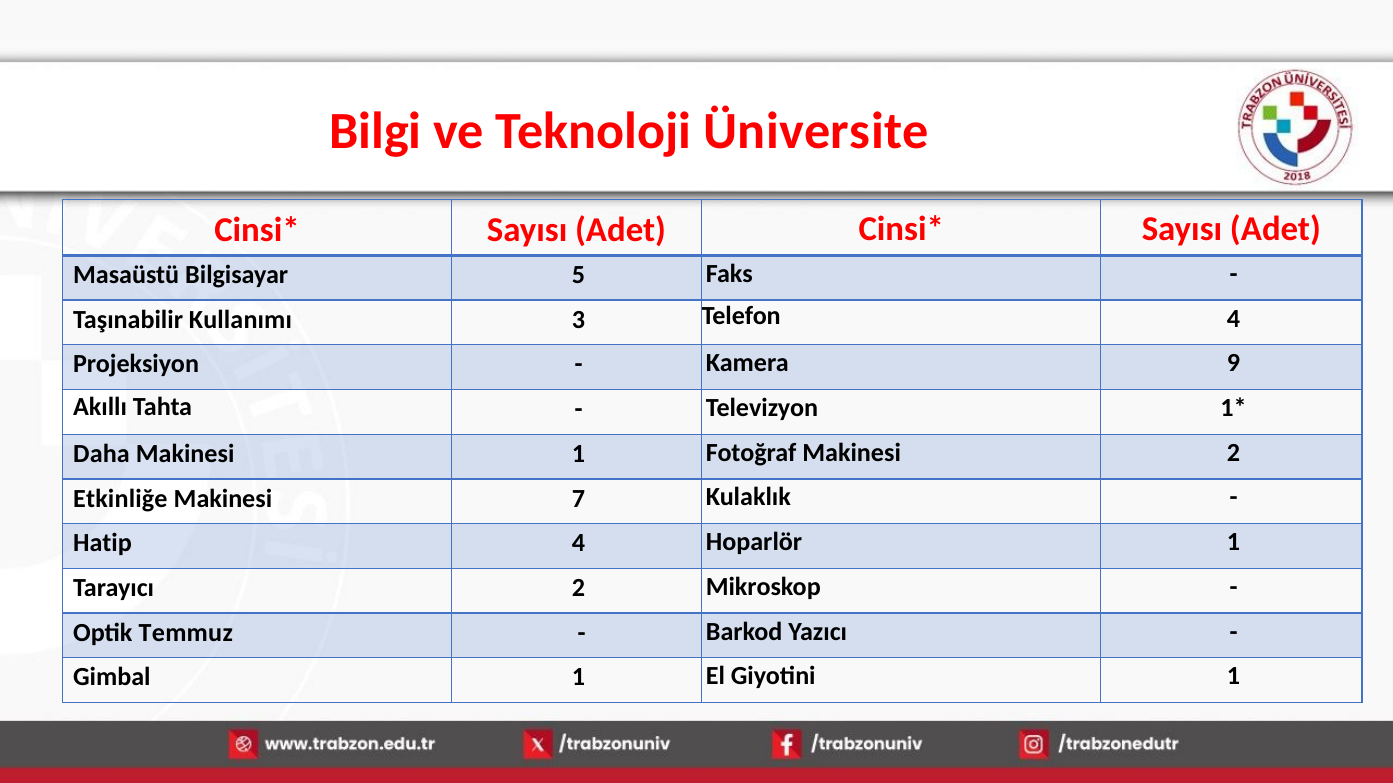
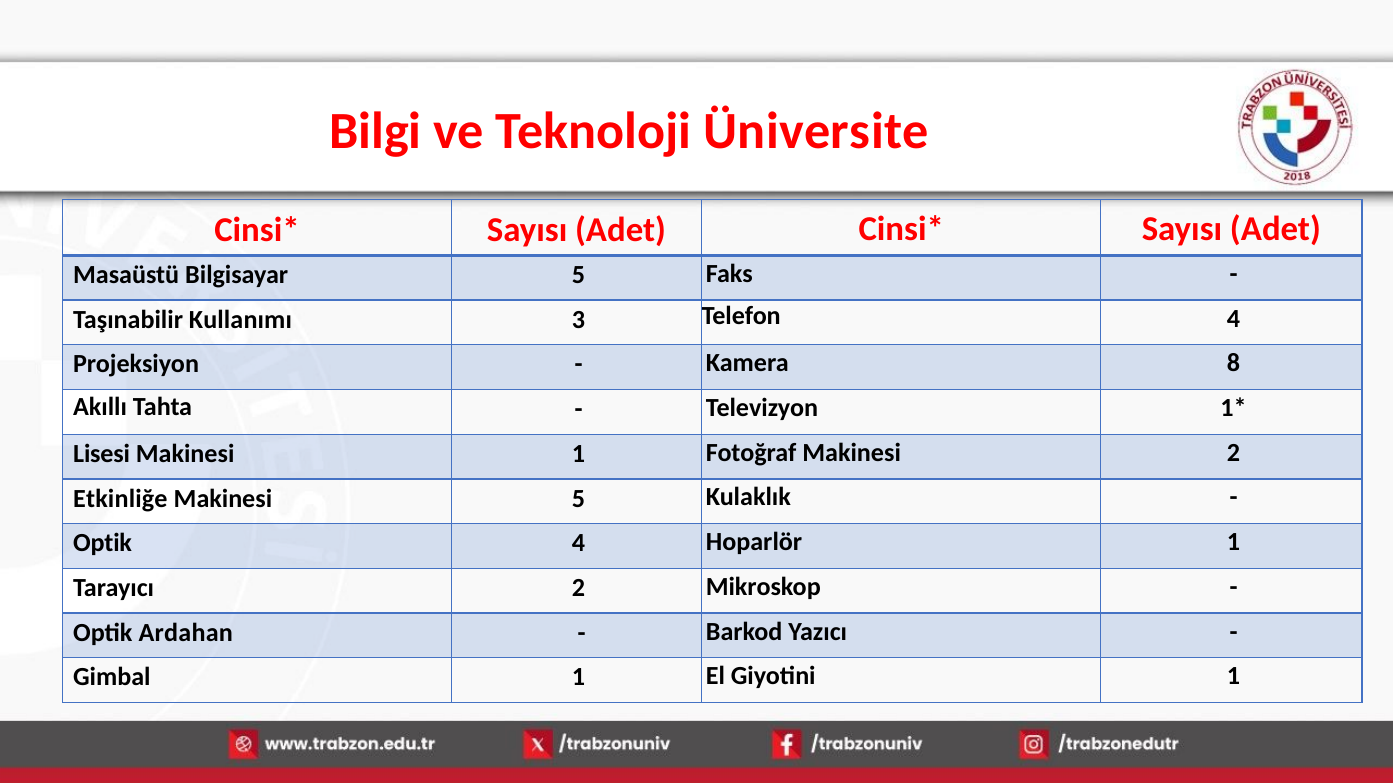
9: 9 -> 8
Daha: Daha -> Lisesi
Makinesi 7: 7 -> 5
Hatip at (102, 544): Hatip -> Optik
Temmuz: Temmuz -> Ardahan
